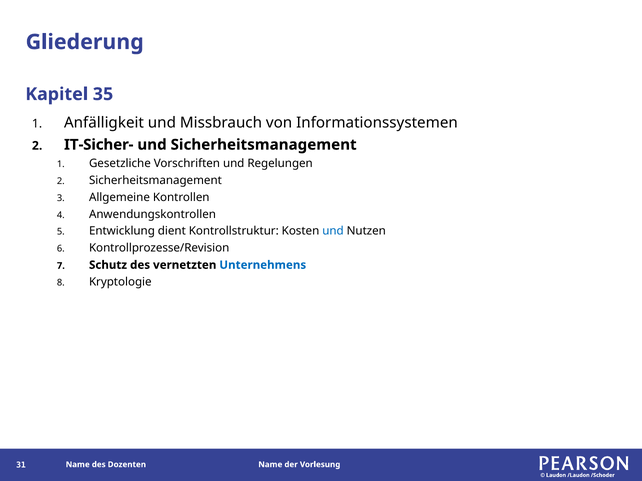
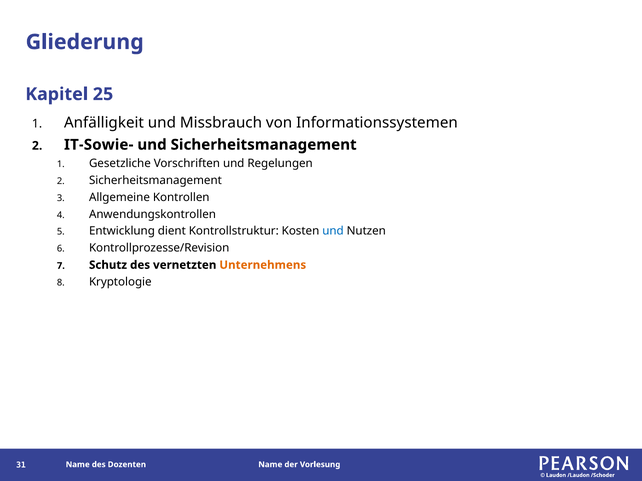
35: 35 -> 25
IT-Sicher-: IT-Sicher- -> IT-Sowie-
Unternehmens colour: blue -> orange
